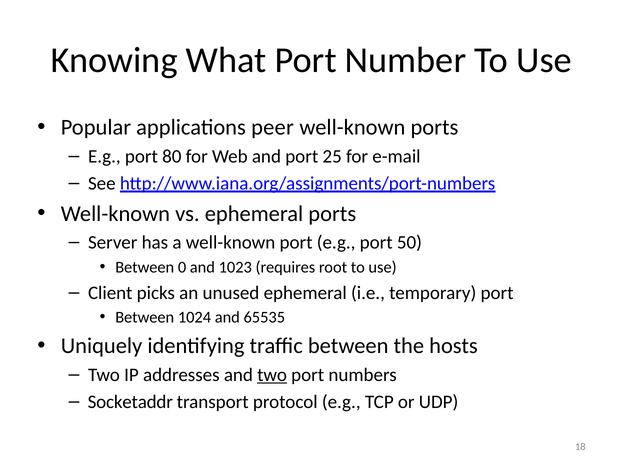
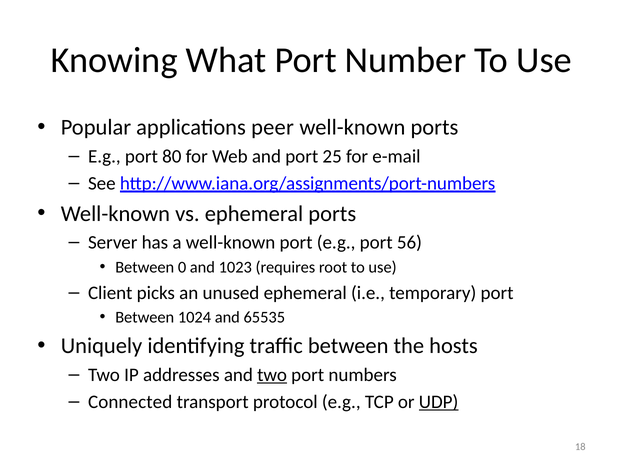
50: 50 -> 56
Socketaddr: Socketaddr -> Connected
UDP underline: none -> present
